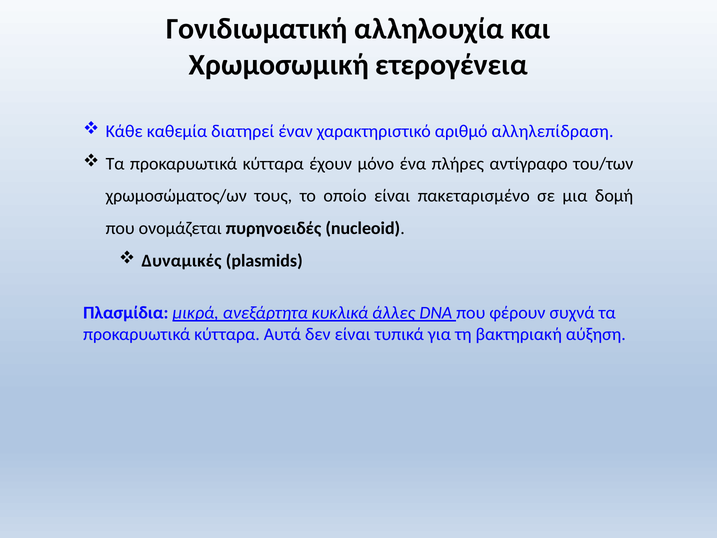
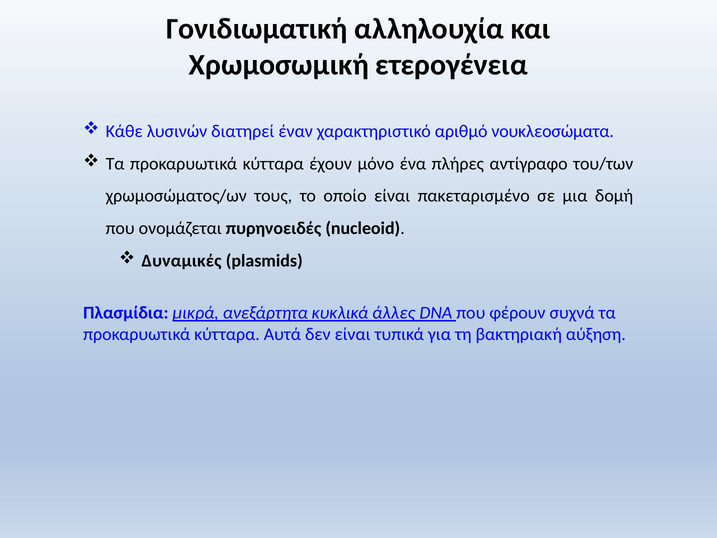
καθεμία: καθεμία -> λυσινών
αλληλεπίδραση: αλληλεπίδραση -> νουκλεοσώματα
